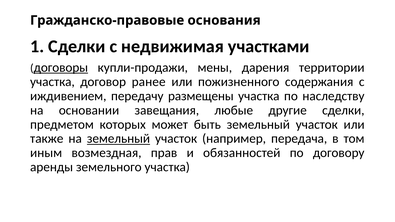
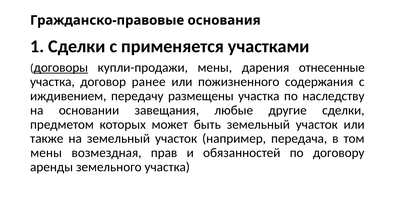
недвижимая: недвижимая -> применяется
территории: территории -> отнесенные
земельный at (118, 139) underline: present -> none
иным at (46, 153): иным -> мены
